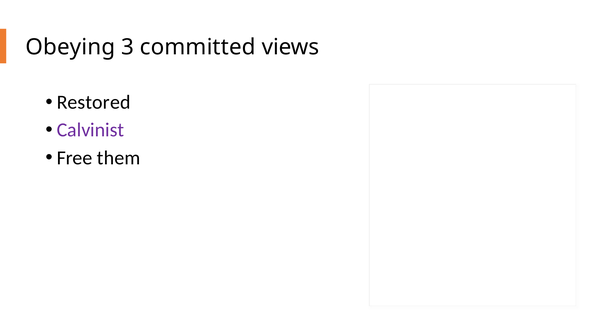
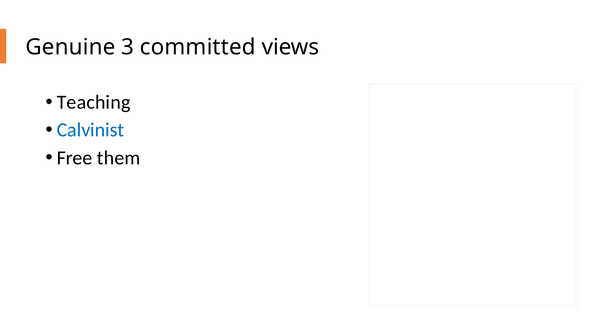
Obeying: Obeying -> Genuine
Restored: Restored -> Teaching
Calvinist colour: purple -> blue
